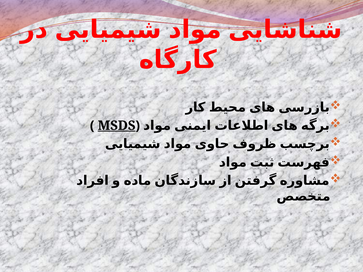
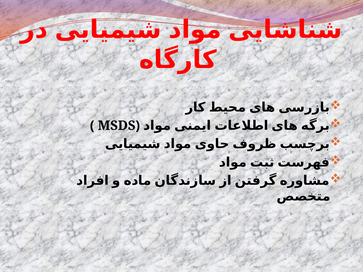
MSDS underline: present -> none
